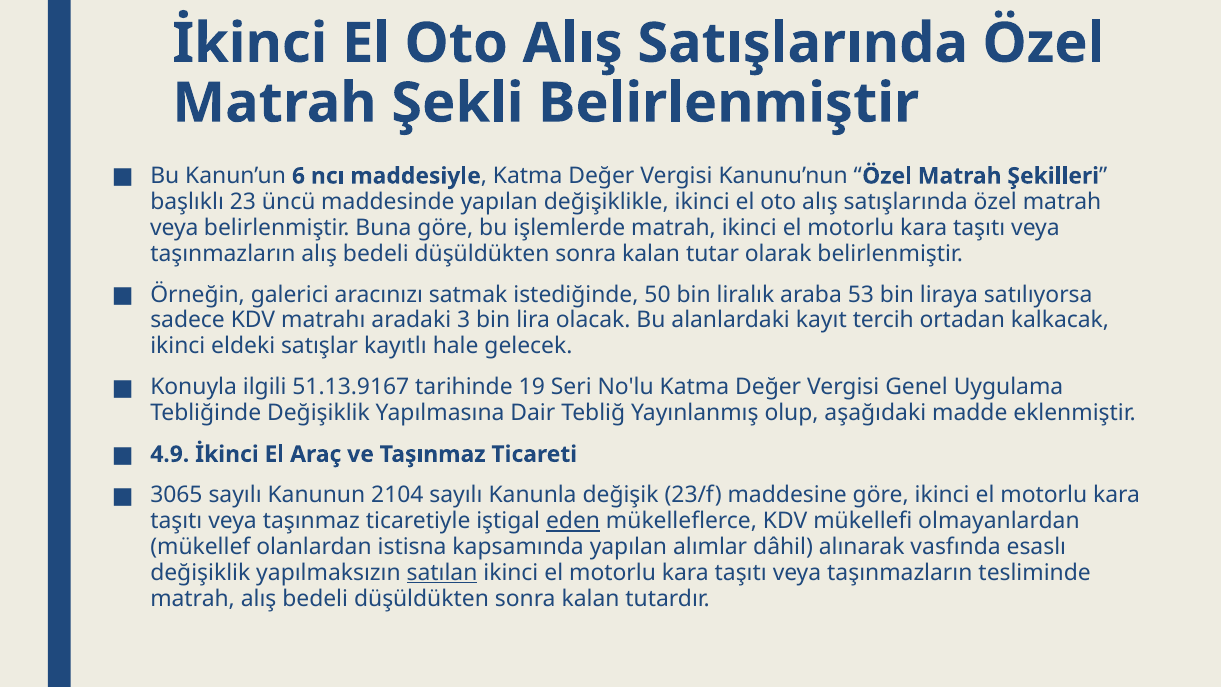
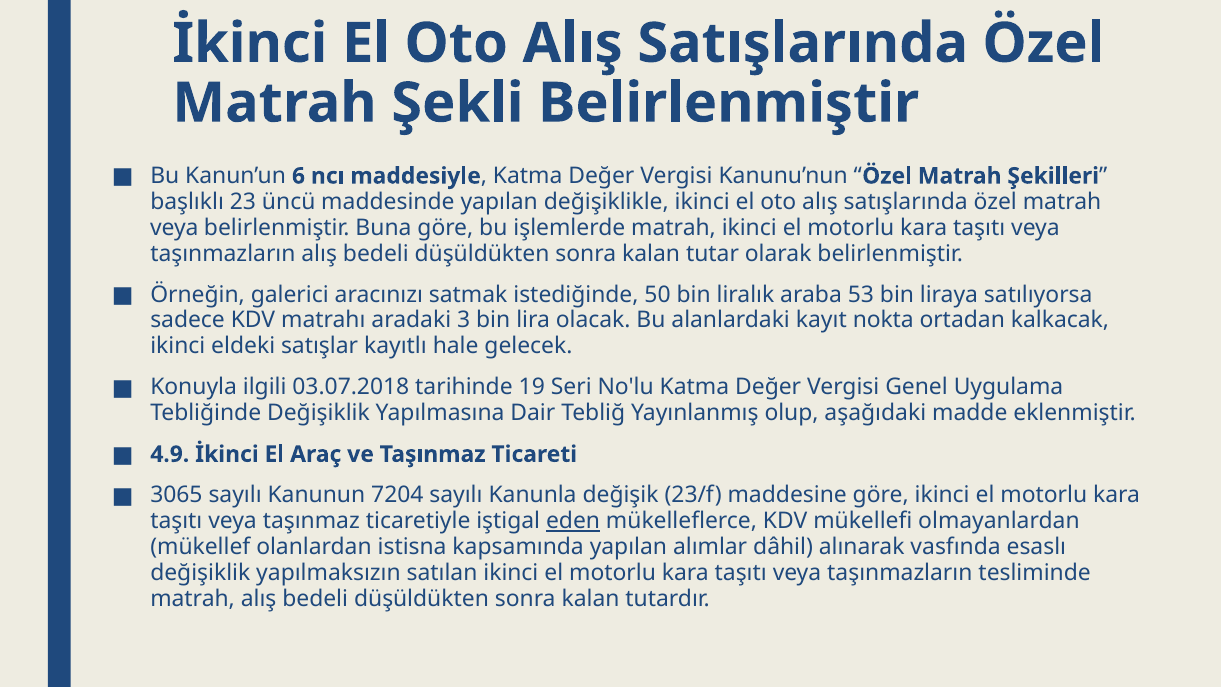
tercih: tercih -> nokta
51.13.9167: 51.13.9167 -> 03.07.2018
2104: 2104 -> 7204
satılan underline: present -> none
